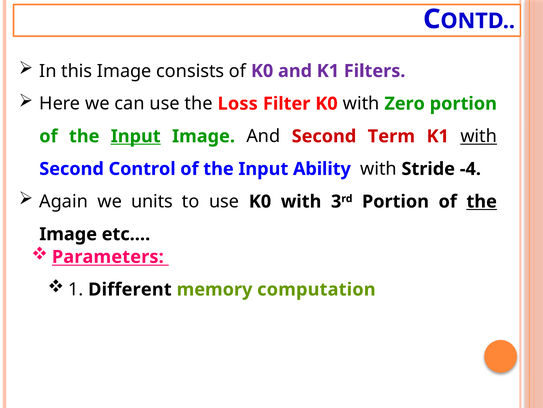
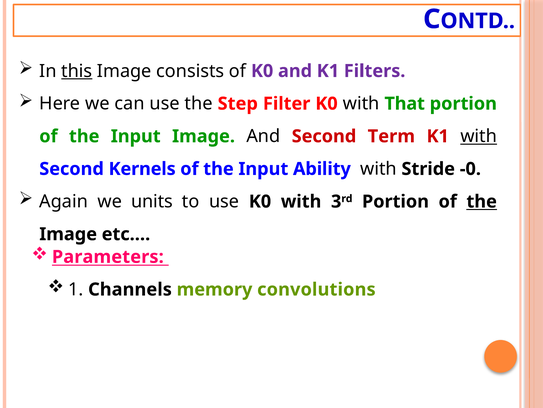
this underline: none -> present
Loss: Loss -> Step
Zero: Zero -> That
Input at (136, 136) underline: present -> none
Control: Control -> Kernels
-4: -4 -> -0
Different: Different -> Channels
computation: computation -> convolutions
